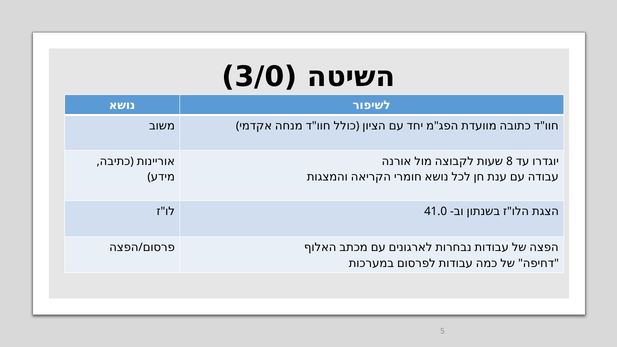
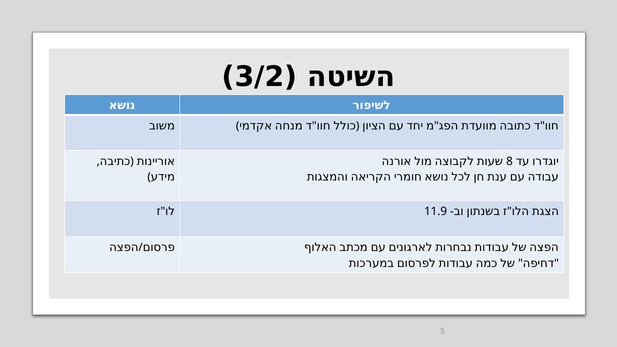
3/0: 3/0 -> 3/2
41.0: 41.0 -> 11.9
